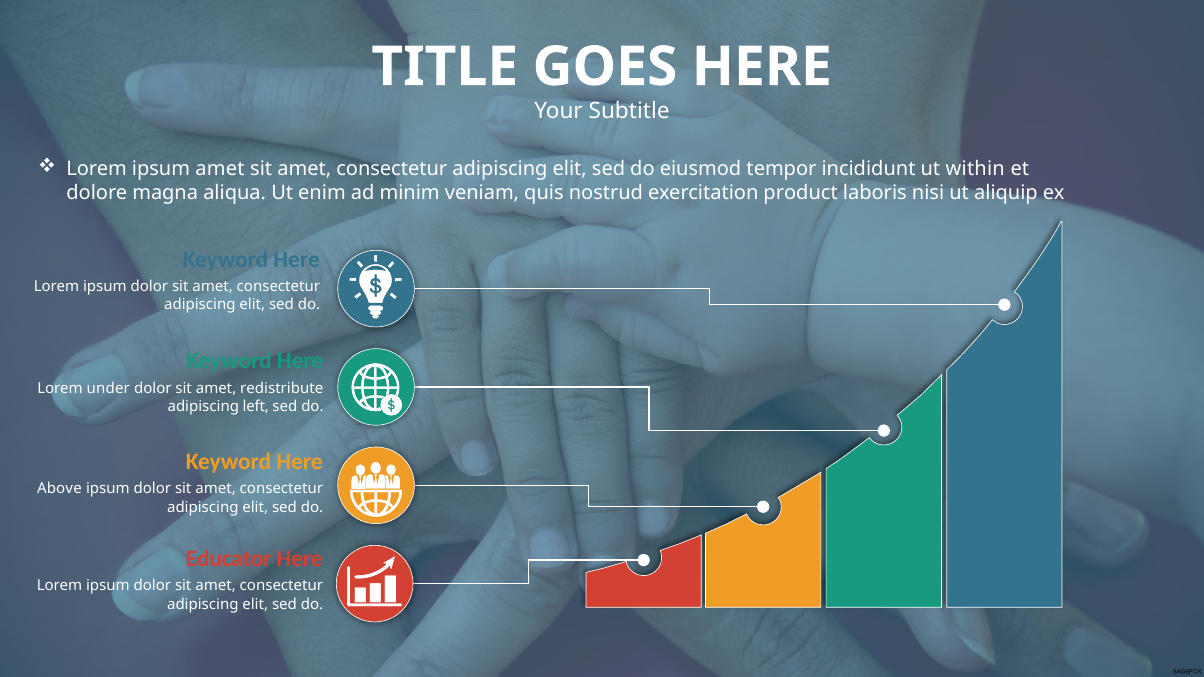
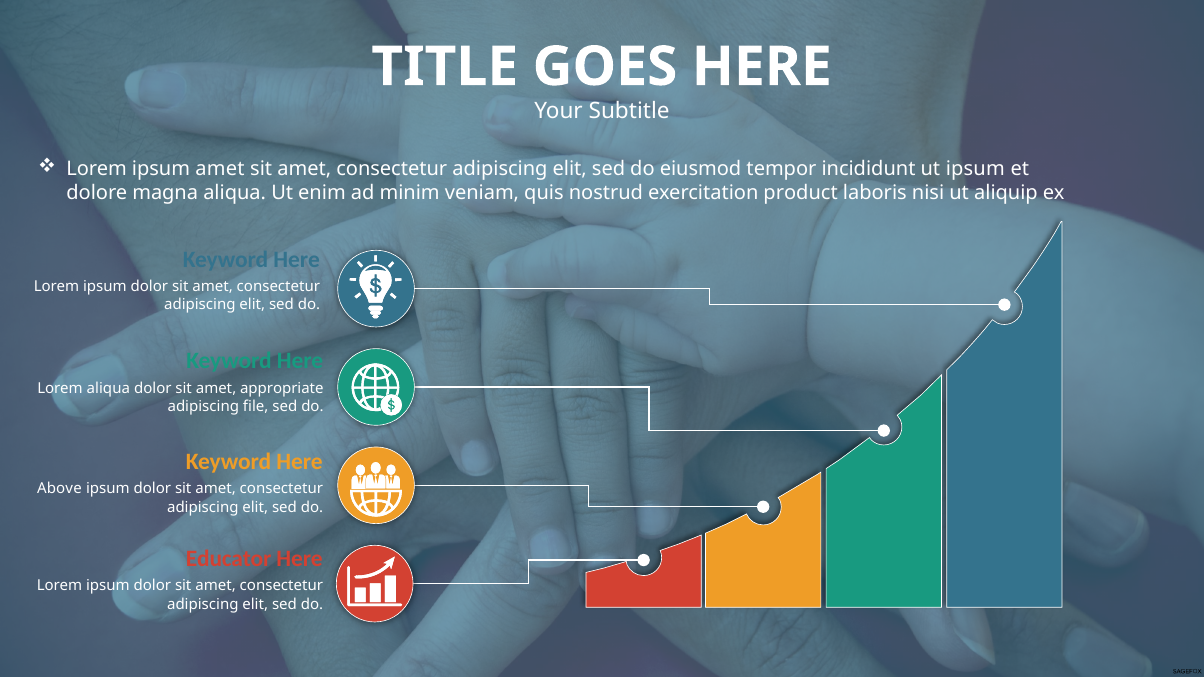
ut within: within -> ipsum
Lorem under: under -> aliqua
redistribute: redistribute -> appropriate
left: left -> file
